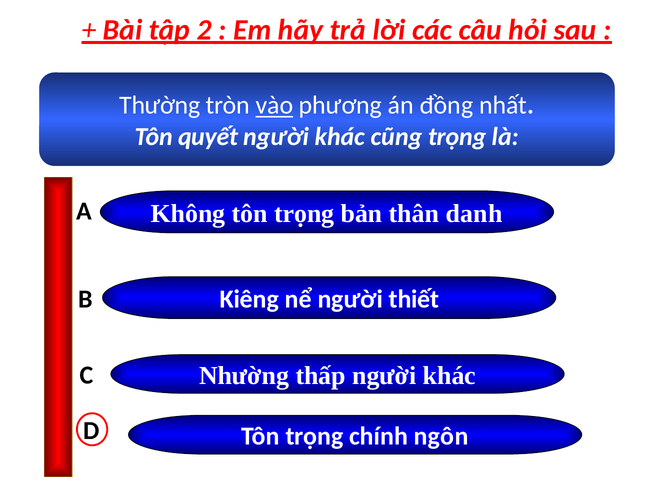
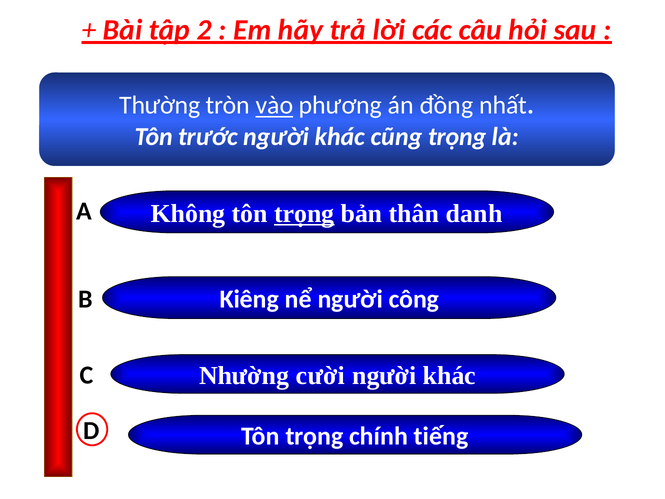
quyết: quyết -> trước
trọng at (304, 214) underline: none -> present
thiết: thiết -> công
thấp: thấp -> cười
ngôn: ngôn -> tiếng
